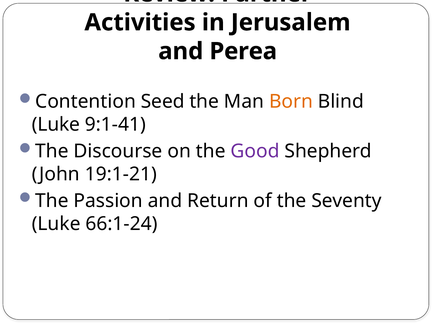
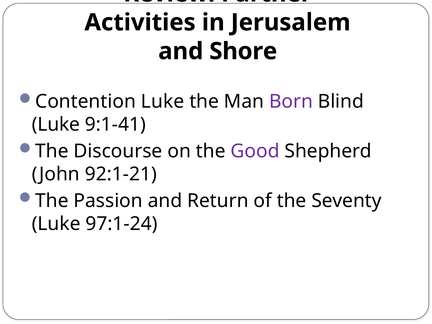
Perea: Perea -> Shore
Contention Seed: Seed -> Luke
Born colour: orange -> purple
19:1-21: 19:1-21 -> 92:1-21
66:1-24: 66:1-24 -> 97:1-24
